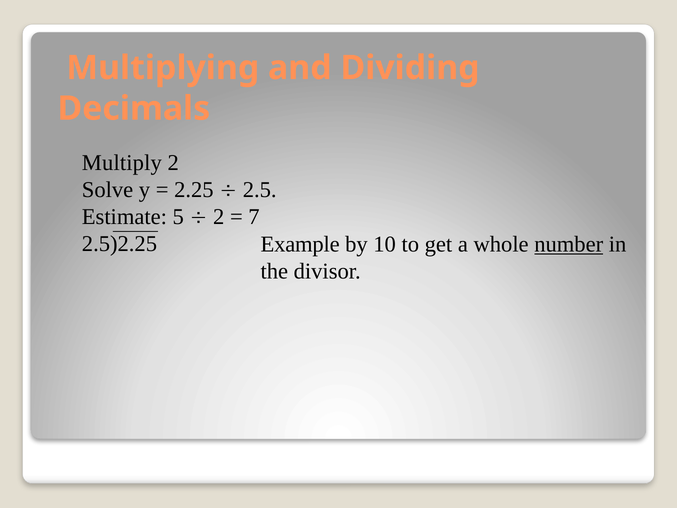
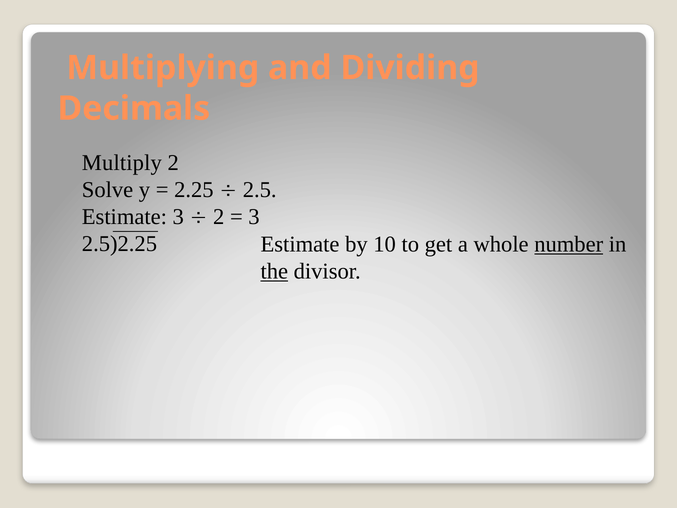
Estimate 5: 5 -> 3
7 at (254, 217): 7 -> 3
2.5)2.25 Example: Example -> Estimate
the underline: none -> present
